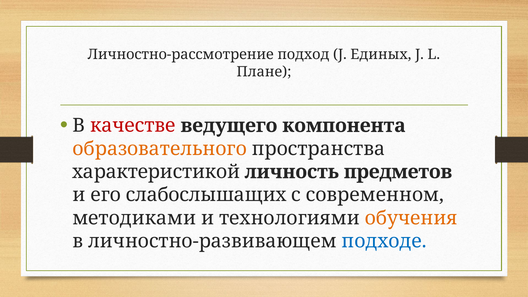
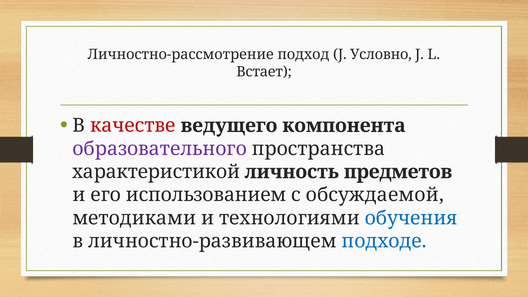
Единых: Единых -> Условно
Плане: Плане -> Встает
образовательного colour: orange -> purple
слабослышащих: слабослышащих -> использованием
современном: современном -> обсуждаемой
обучения colour: orange -> blue
